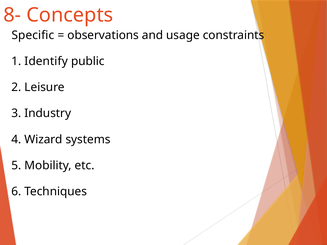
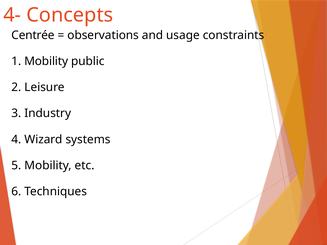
8-: 8- -> 4-
Specific: Specific -> Centrée
1 Identify: Identify -> Mobility
